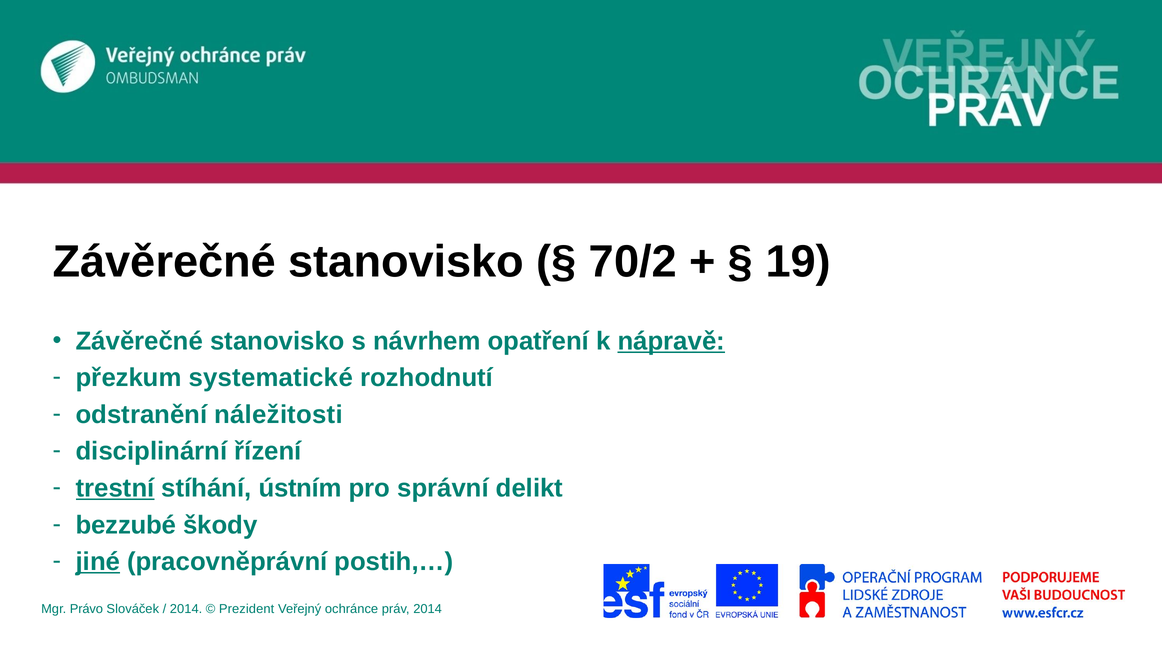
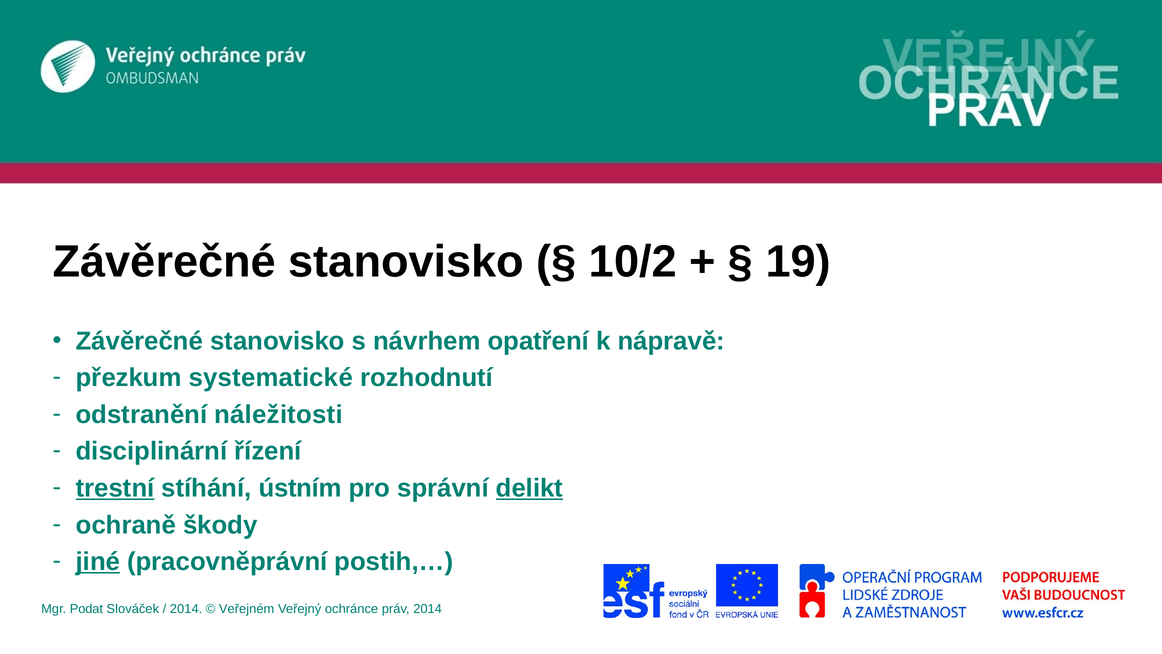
70/2: 70/2 -> 10/2
nápravě underline: present -> none
delikt underline: none -> present
bezzubé: bezzubé -> ochraně
Právo: Právo -> Podat
Prezident: Prezident -> Veřejném
